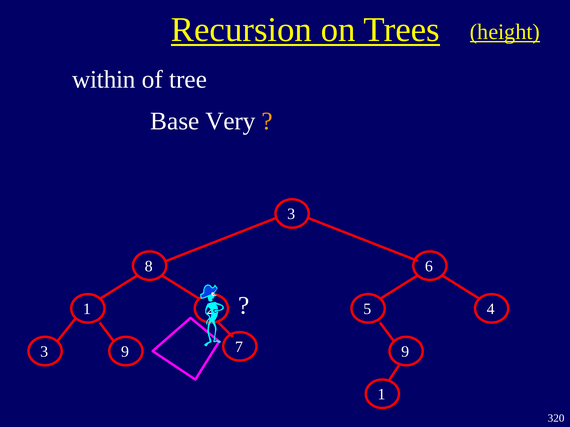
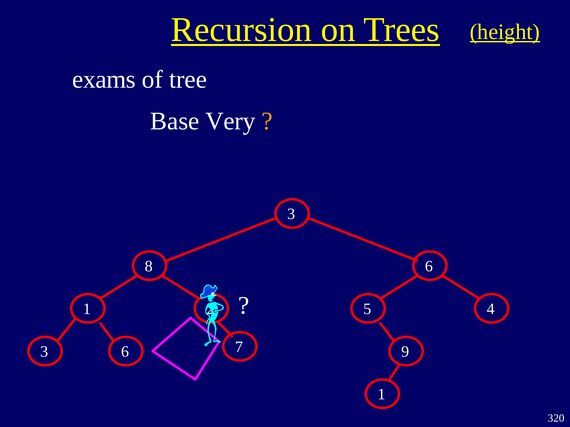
within: within -> exams
3 9: 9 -> 6
